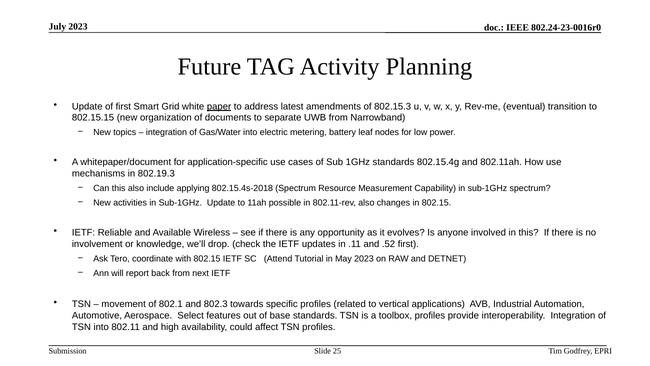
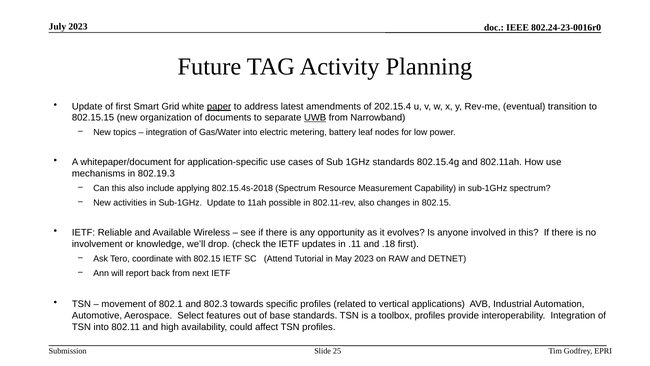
802.15.3: 802.15.3 -> 202.15.4
UWB underline: none -> present
.52: .52 -> .18
